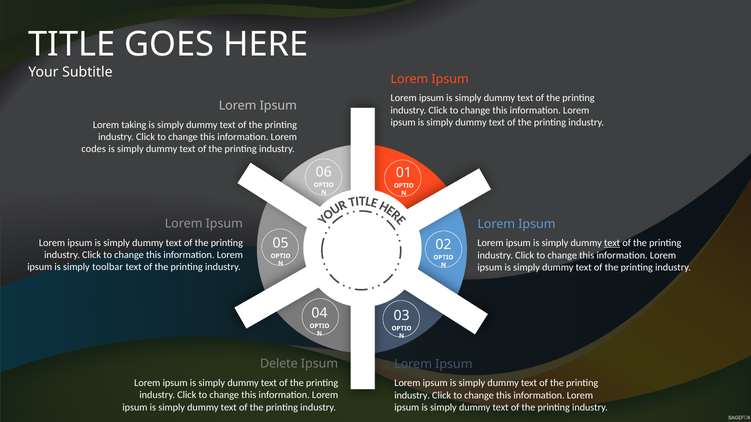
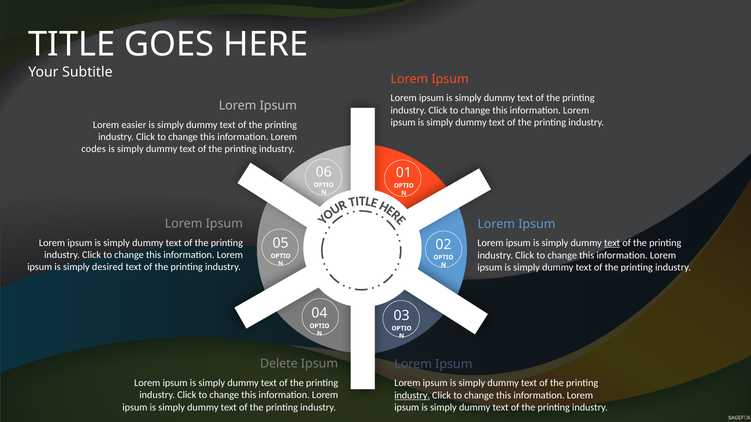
taking: taking -> easier
toolbar: toolbar -> desired
industry at (412, 396) underline: none -> present
